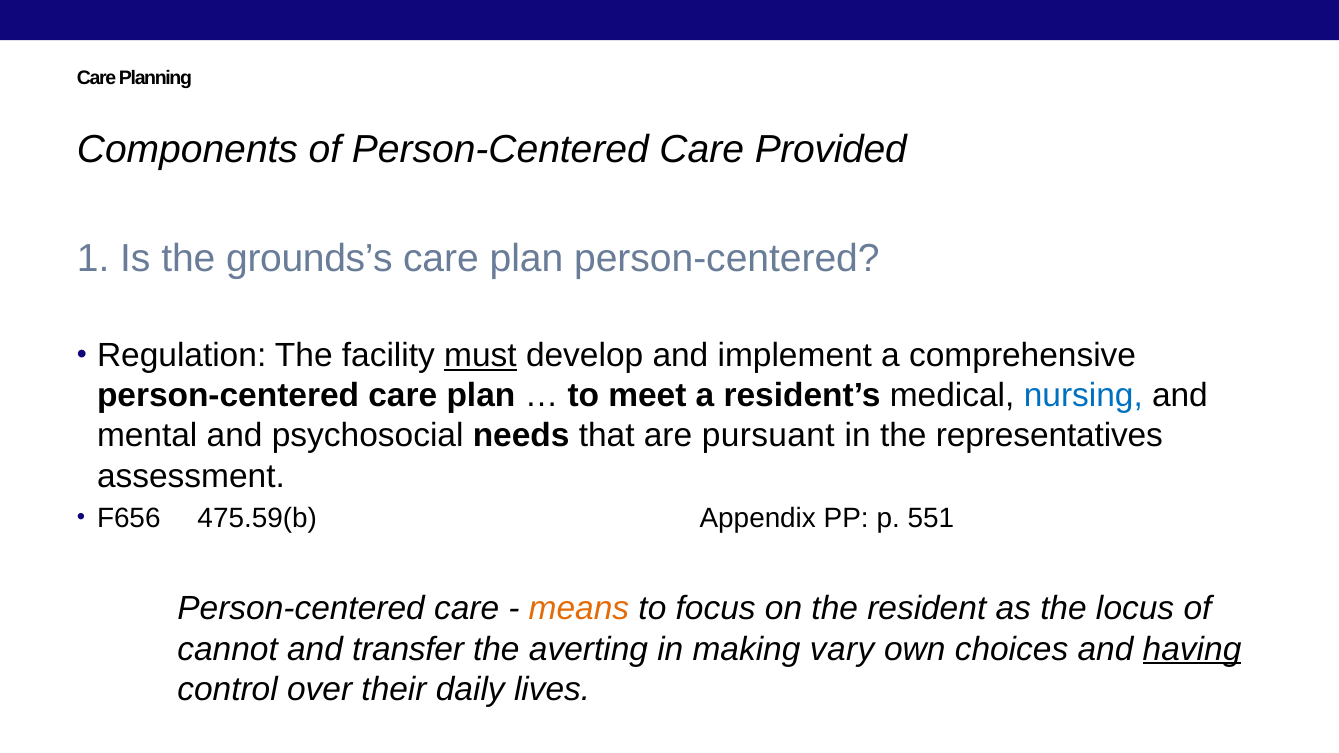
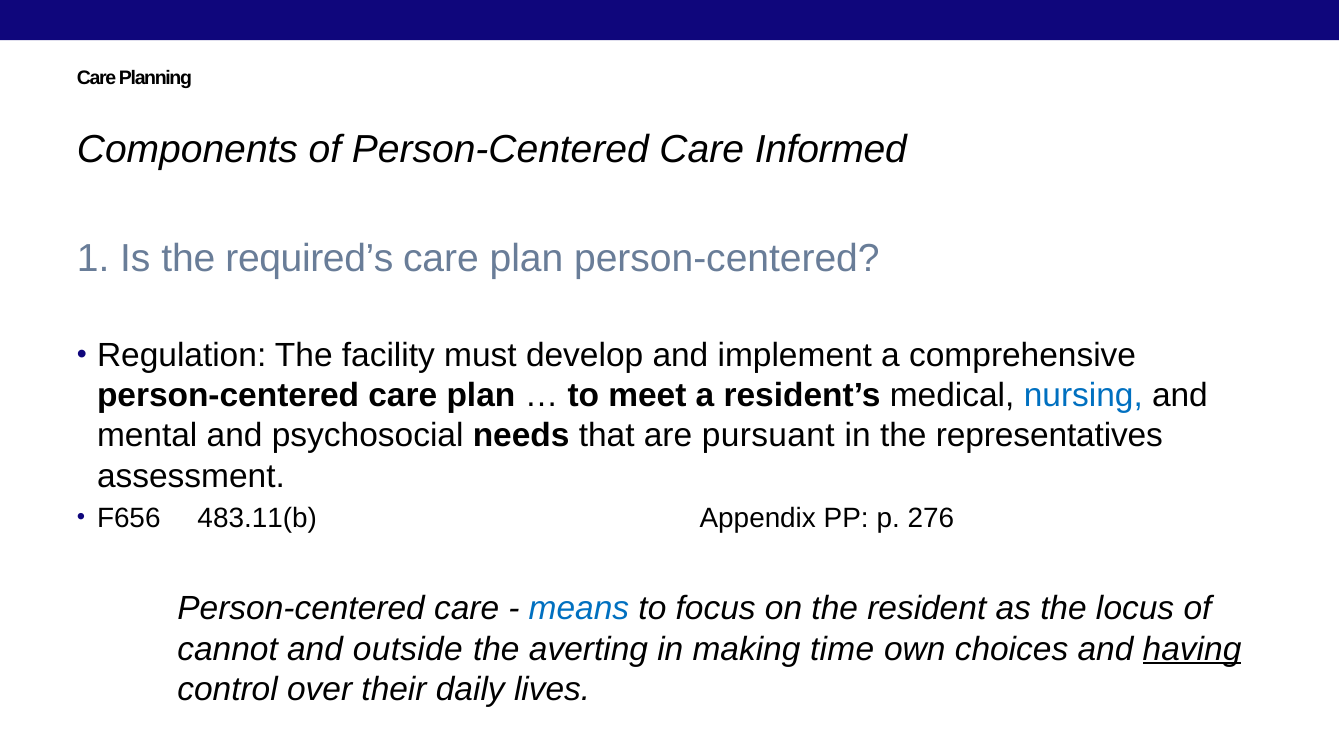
Provided: Provided -> Informed
grounds’s: grounds’s -> required’s
must underline: present -> none
475.59(b: 475.59(b -> 483.11(b
551: 551 -> 276
means colour: orange -> blue
transfer: transfer -> outside
vary: vary -> time
